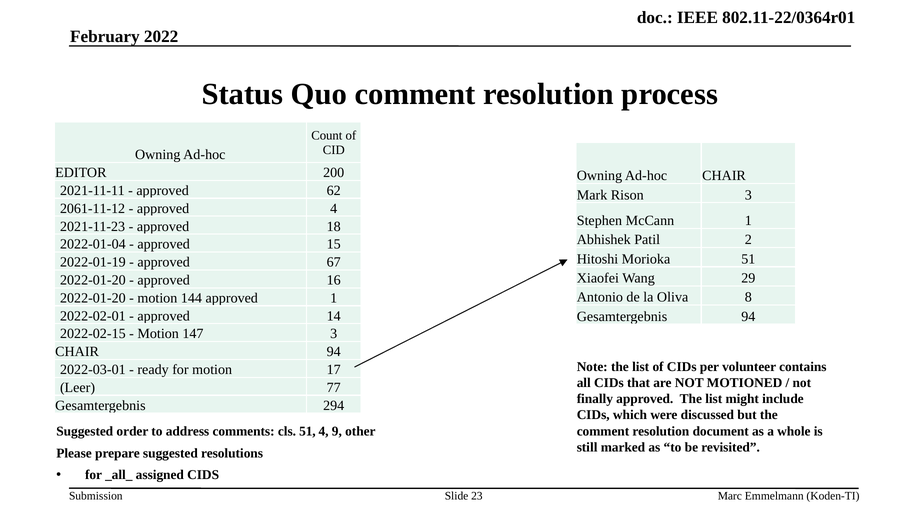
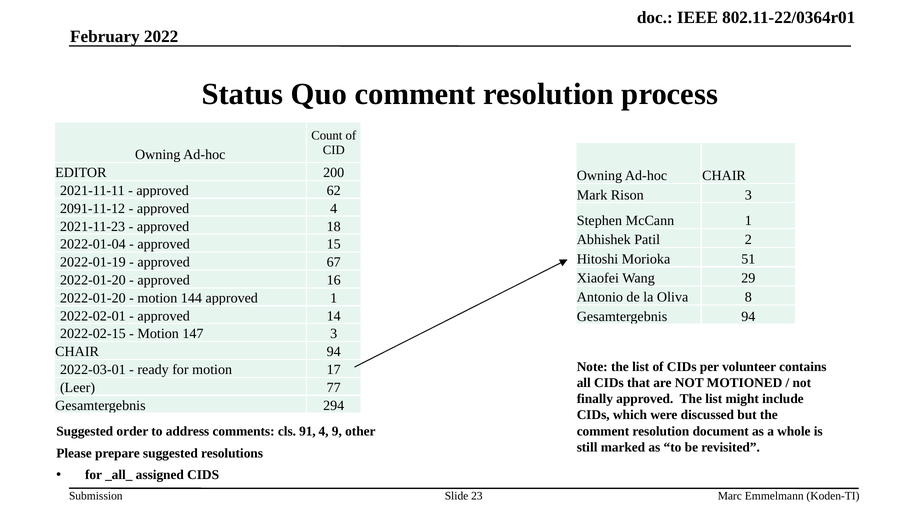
2061-11-12: 2061-11-12 -> 2091-11-12
cls 51: 51 -> 91
